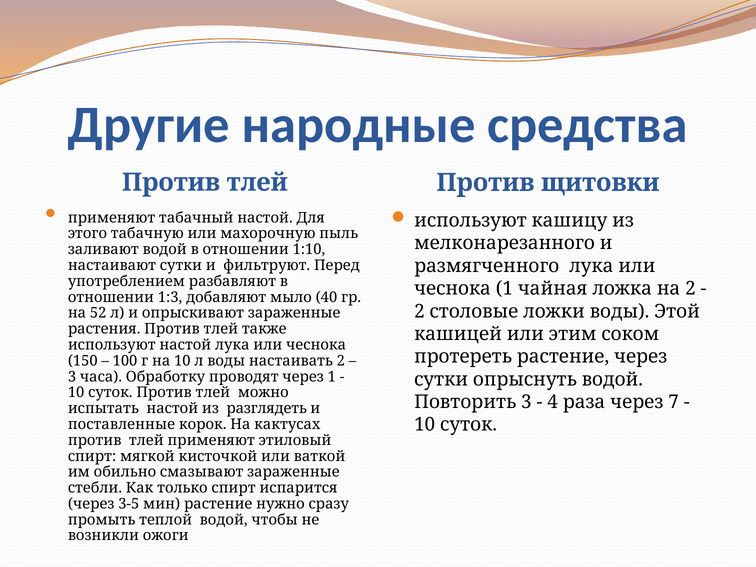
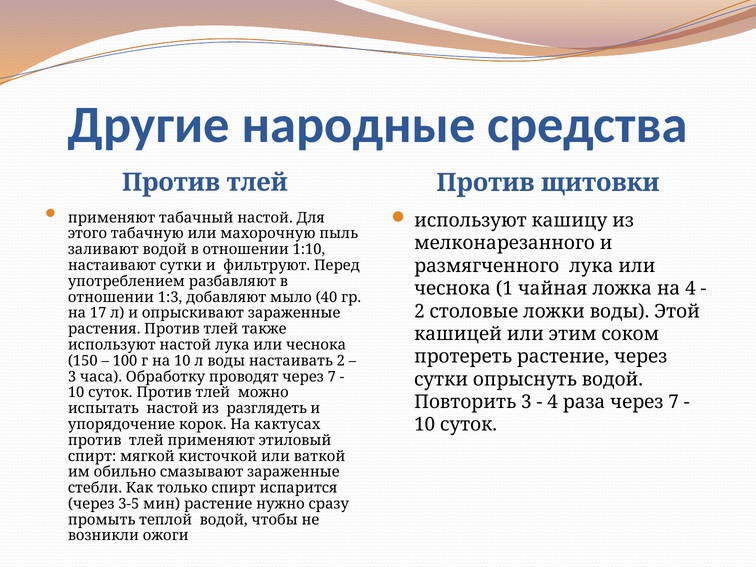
на 2: 2 -> 4
52: 52 -> 17
проводят через 1: 1 -> 7
поставленные: поставленные -> упорядочение
